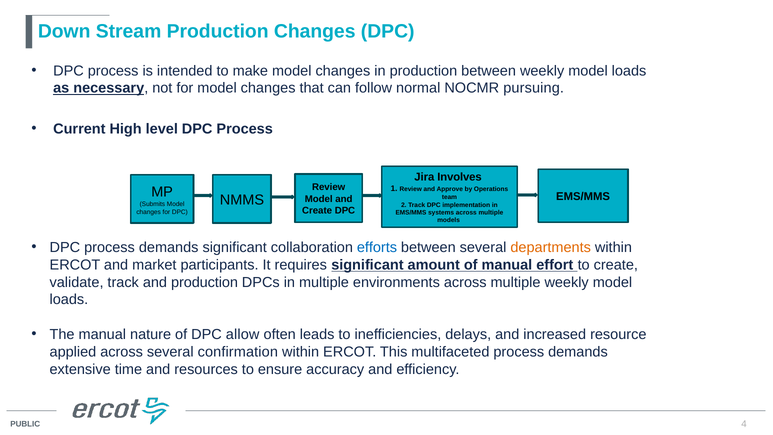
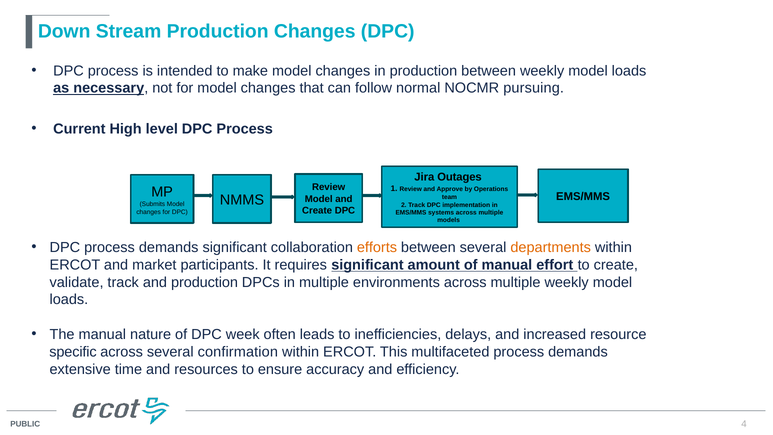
Involves: Involves -> Outages
efforts colour: blue -> orange
allow: allow -> week
applied: applied -> specific
